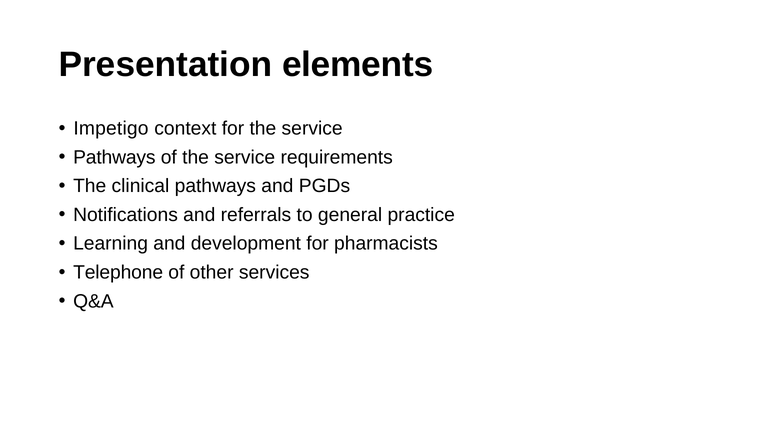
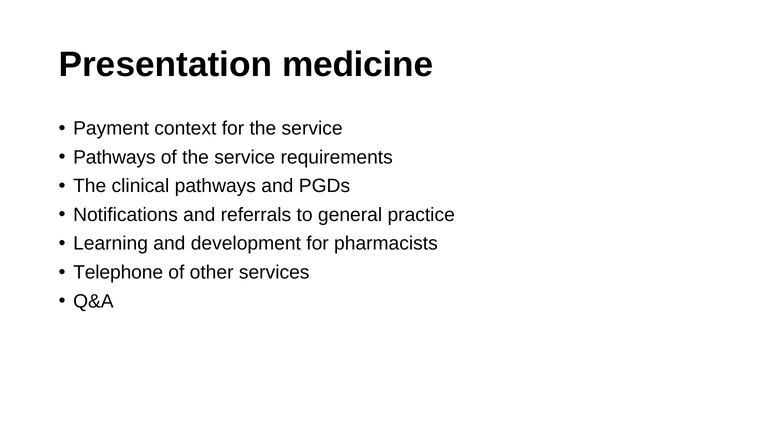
elements: elements -> medicine
Impetigo: Impetigo -> Payment
